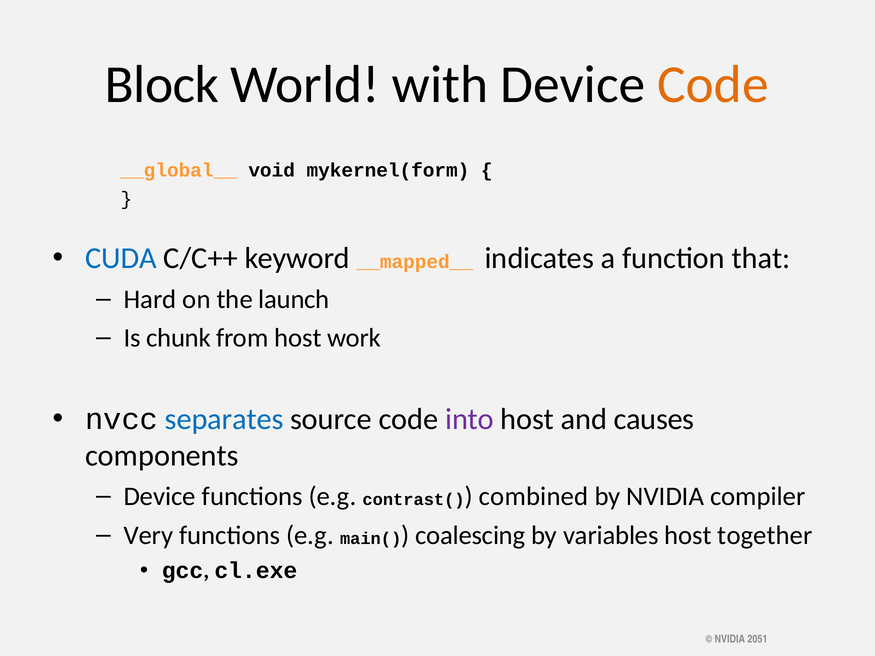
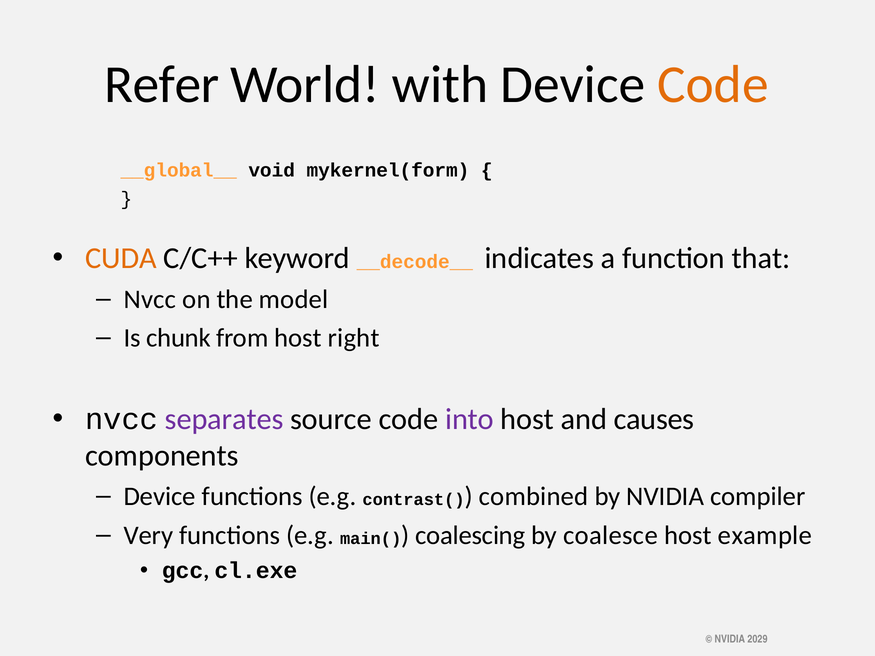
Block: Block -> Refer
CUDA colour: blue -> orange
__mapped__: __mapped__ -> __decode__
Hard at (150, 299): Hard -> Nvcc
launch: launch -> model
work: work -> right
separates colour: blue -> purple
variables: variables -> coalesce
together: together -> example
2051: 2051 -> 2029
